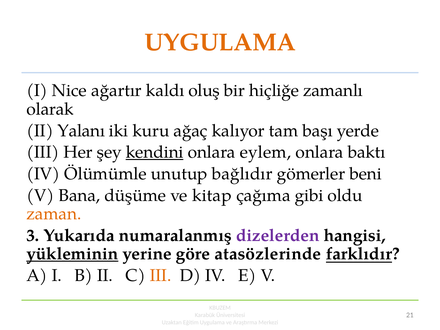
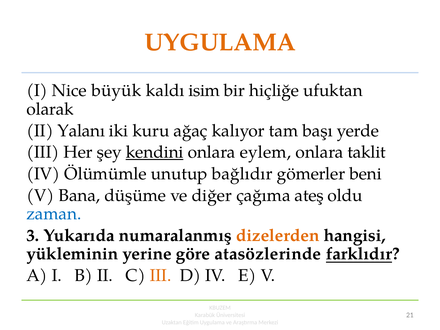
ağartır: ağartır -> büyük
oluş: oluş -> isim
zamanlı: zamanlı -> ufuktan
baktı: baktı -> taklit
kitap: kitap -> diğer
gibi: gibi -> ateş
zaman colour: orange -> blue
dizelerden colour: purple -> orange
yükleminin underline: present -> none
